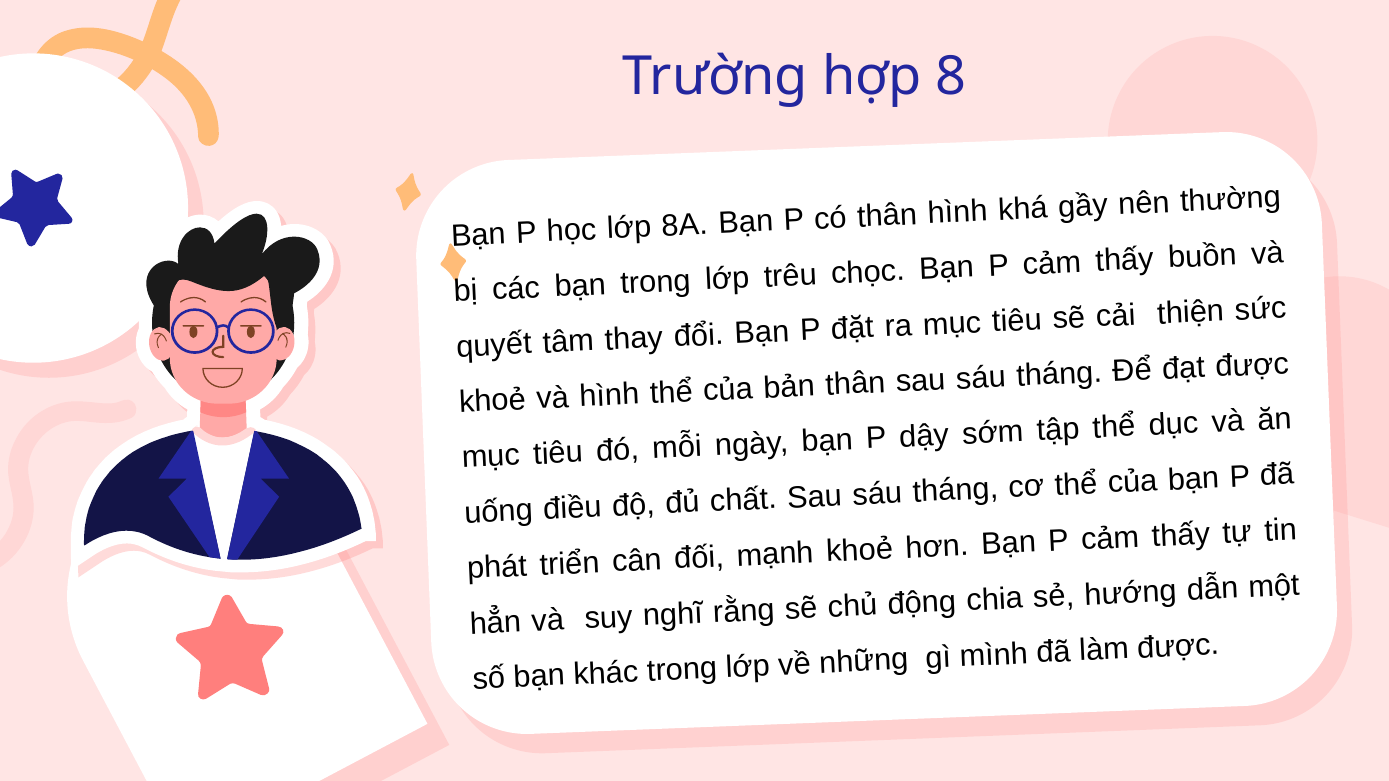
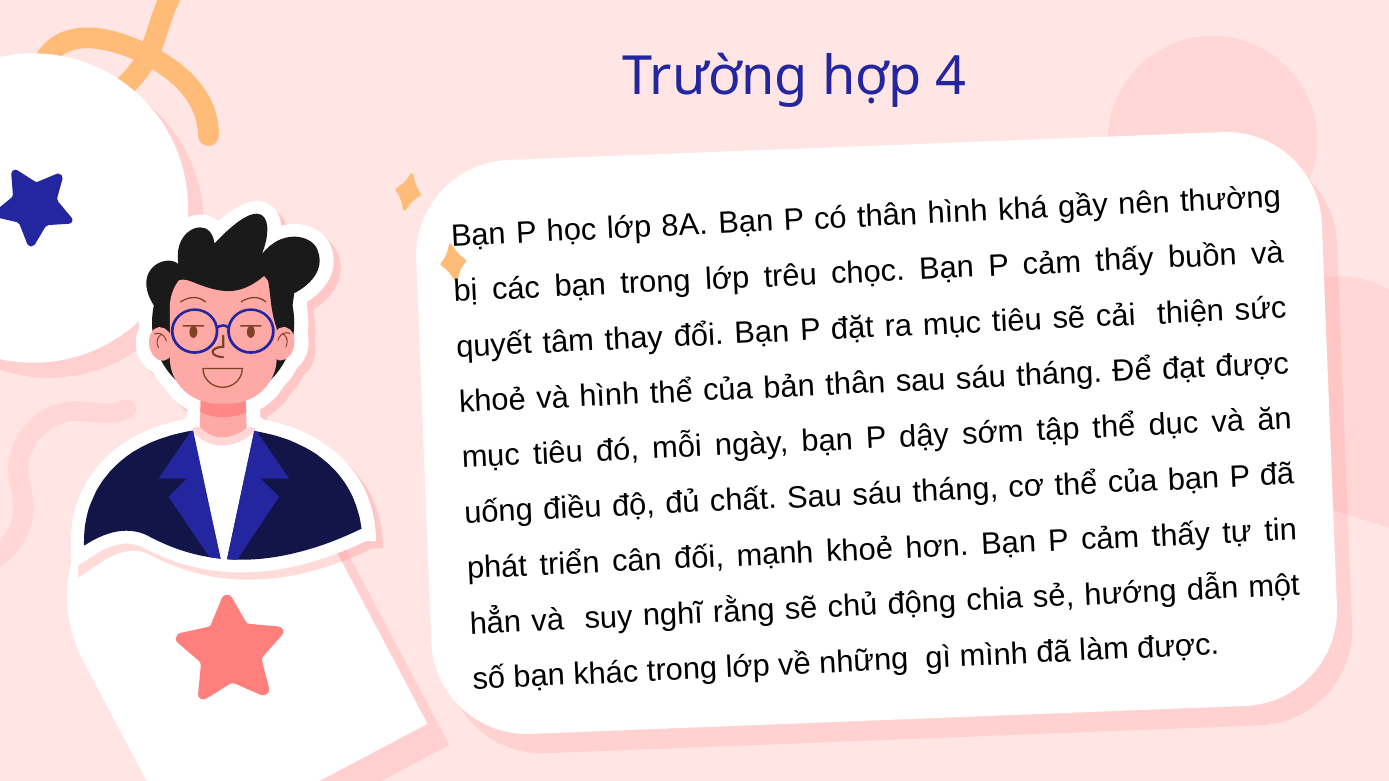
8: 8 -> 4
